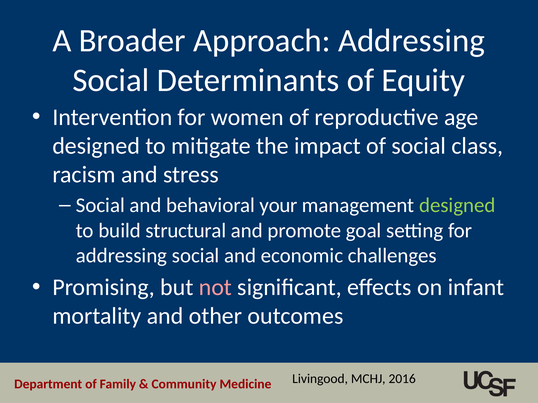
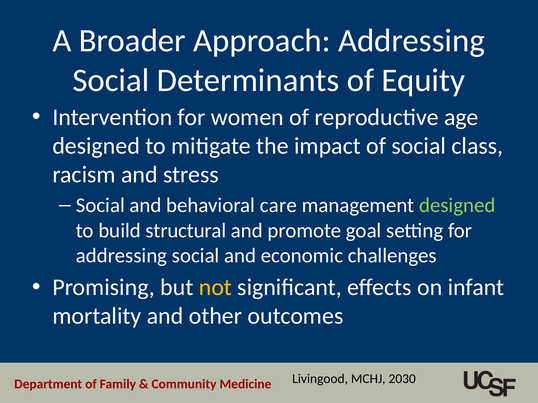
your: your -> care
not colour: pink -> yellow
2016: 2016 -> 2030
